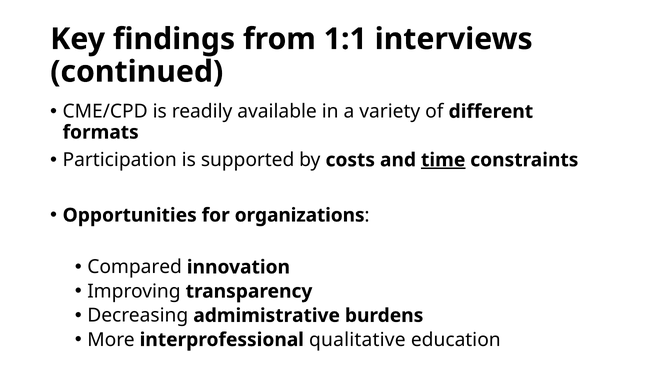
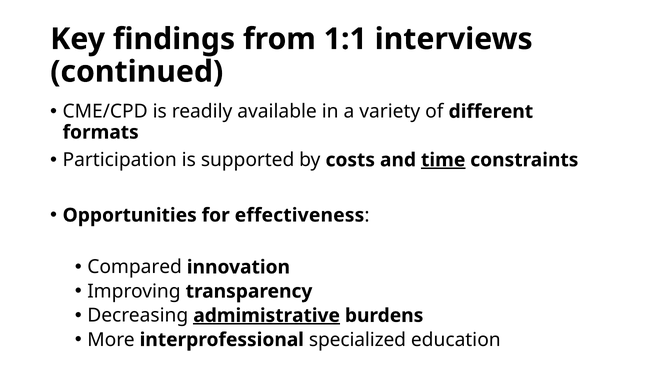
organizations: organizations -> effectiveness
admimistrative underline: none -> present
qualitative: qualitative -> specialized
